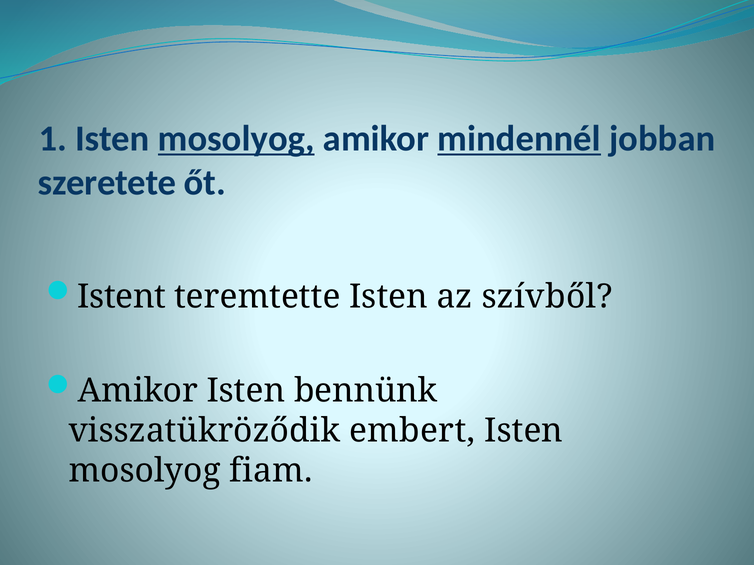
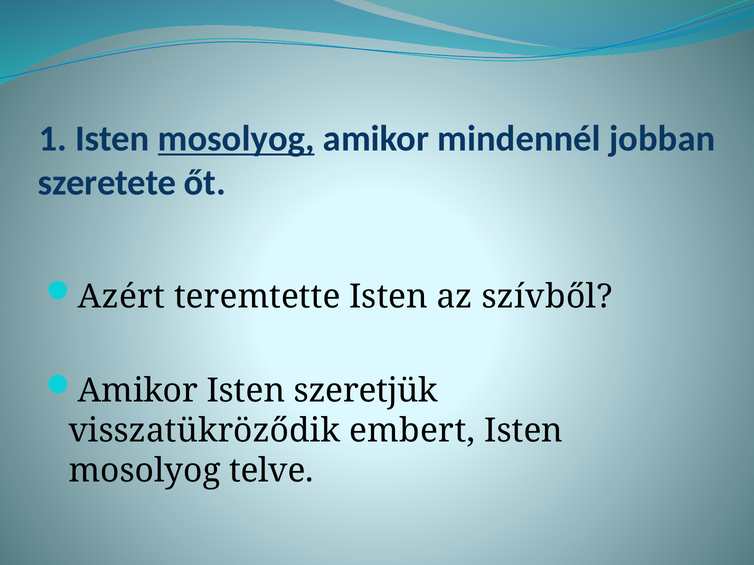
mindennél underline: present -> none
Istent: Istent -> Azért
bennünk: bennünk -> szeretjük
fiam: fiam -> telve
